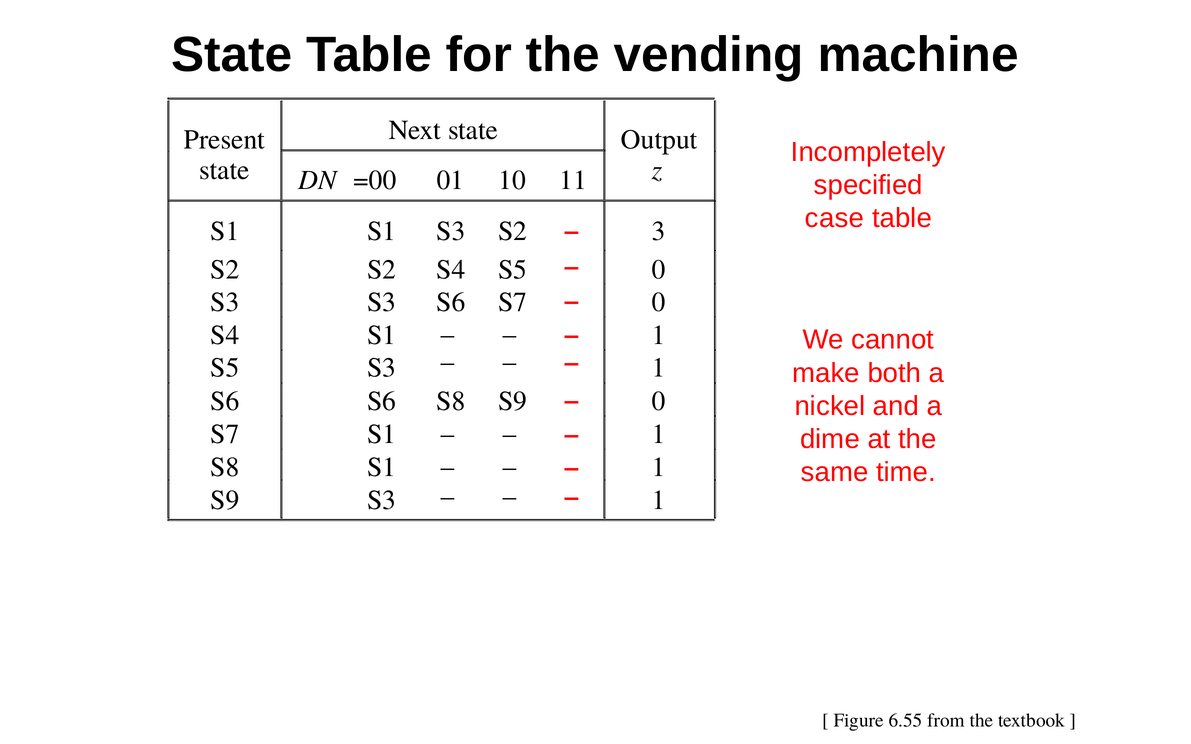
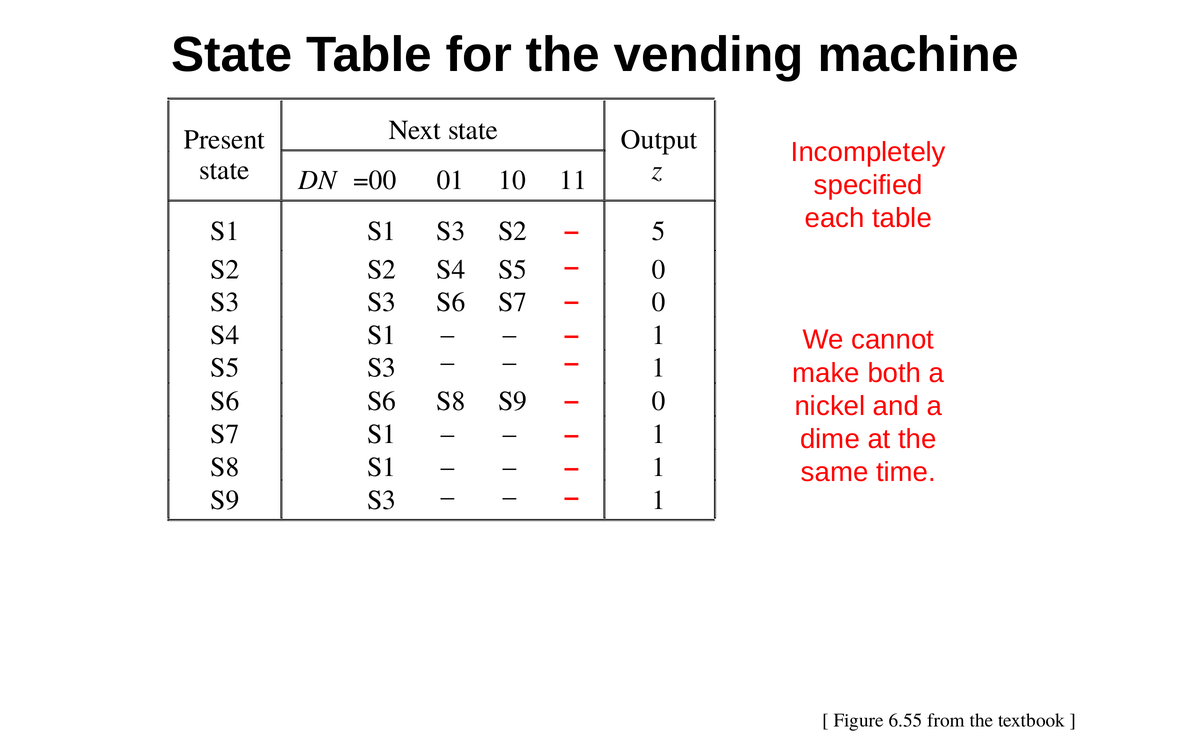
case: case -> each
3: 3 -> 5
